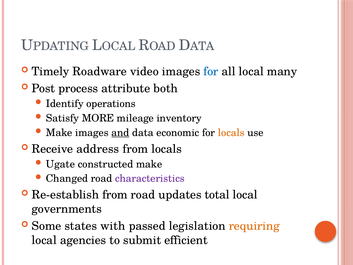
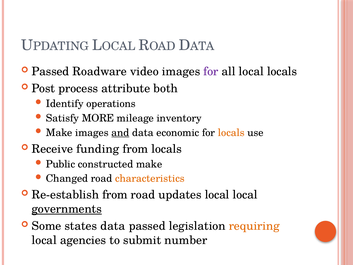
Timely at (50, 71): Timely -> Passed
for at (211, 71) colour: blue -> purple
local many: many -> locals
address: address -> funding
Ugate: Ugate -> Public
characteristics colour: purple -> orange
updates total: total -> local
governments underline: none -> present
states with: with -> data
efficient: efficient -> number
